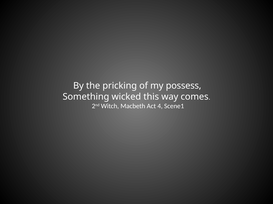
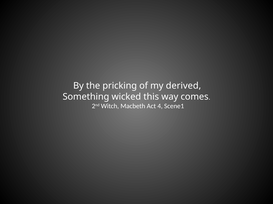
possess: possess -> derived
